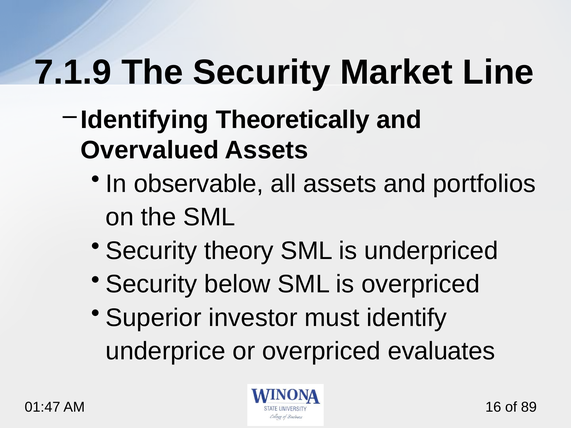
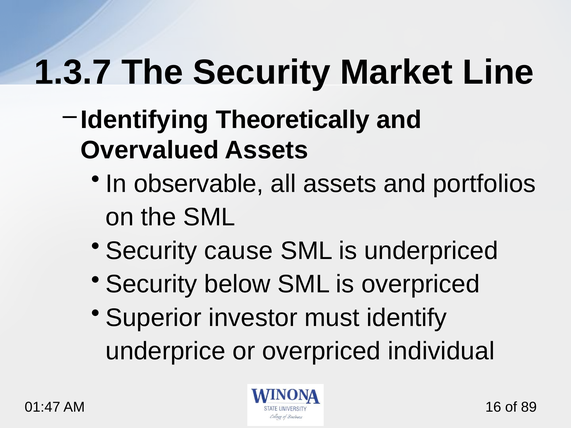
7.1.9: 7.1.9 -> 1.3.7
theory: theory -> cause
evaluates: evaluates -> individual
